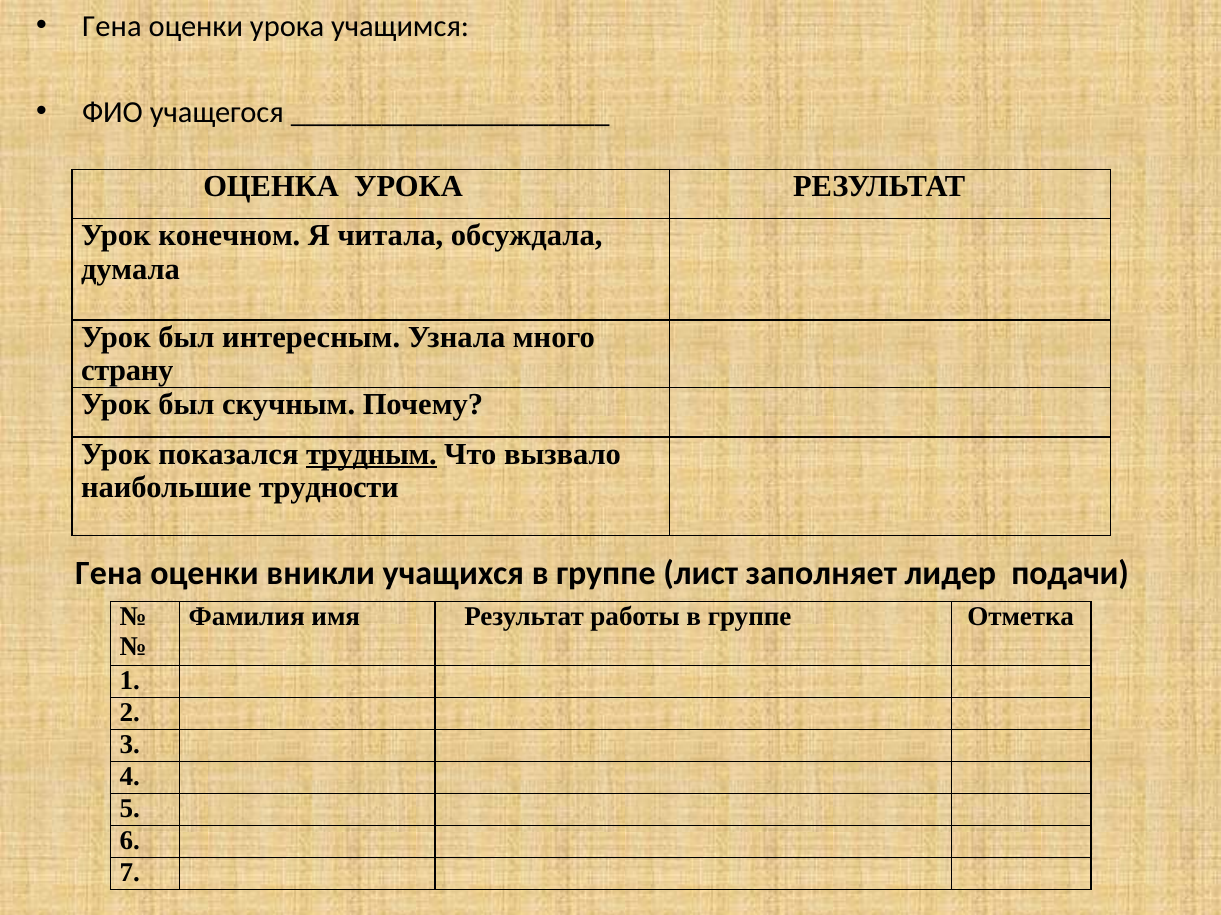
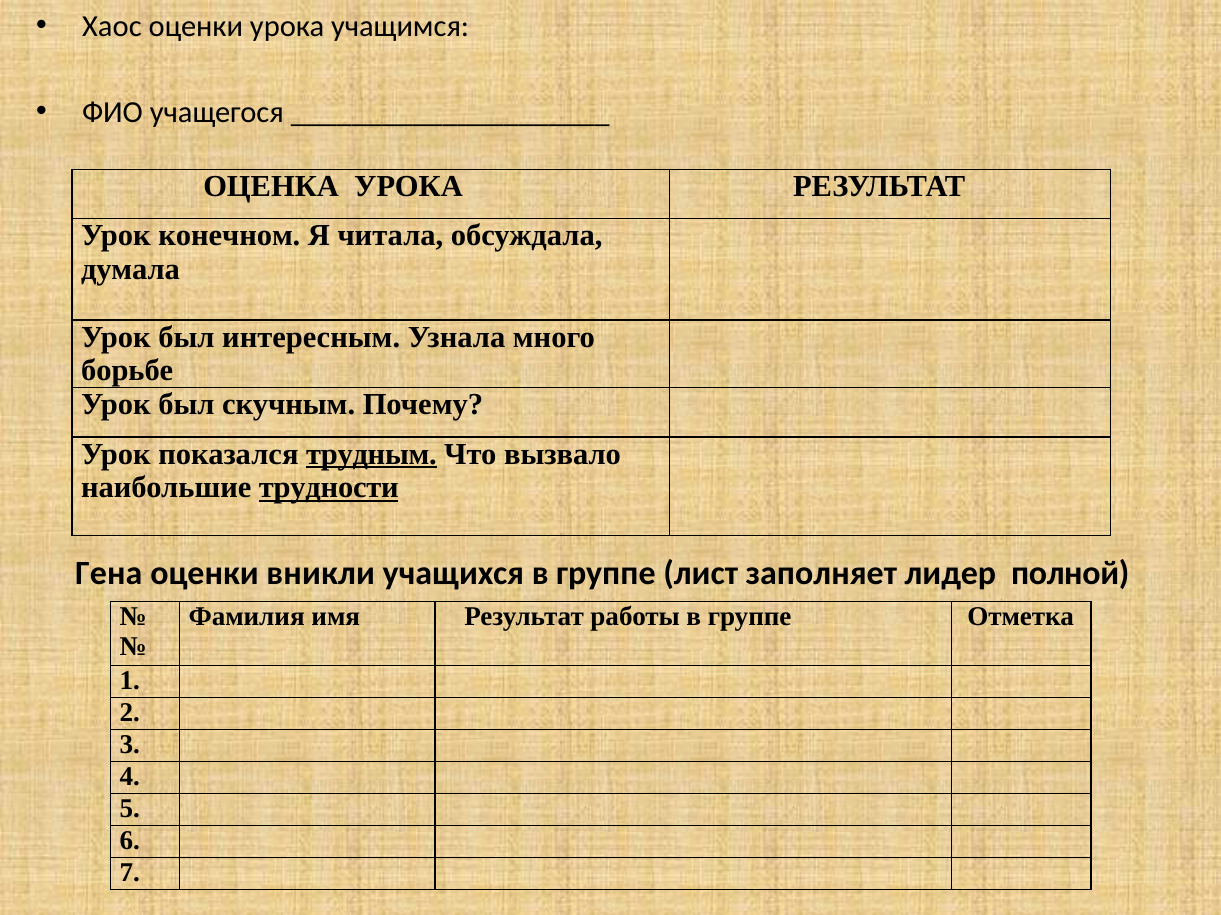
Гена at (112, 27): Гена -> Хаос
страну: страну -> борьбе
трудности underline: none -> present
подачи: подачи -> полной
